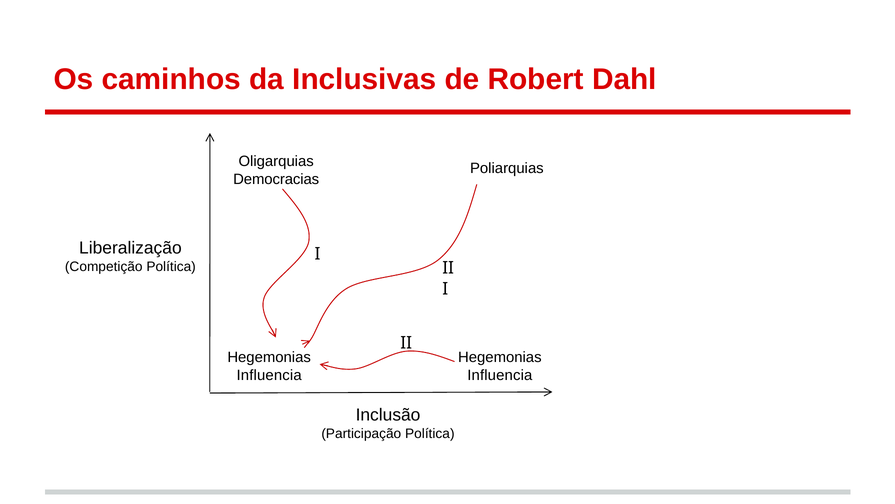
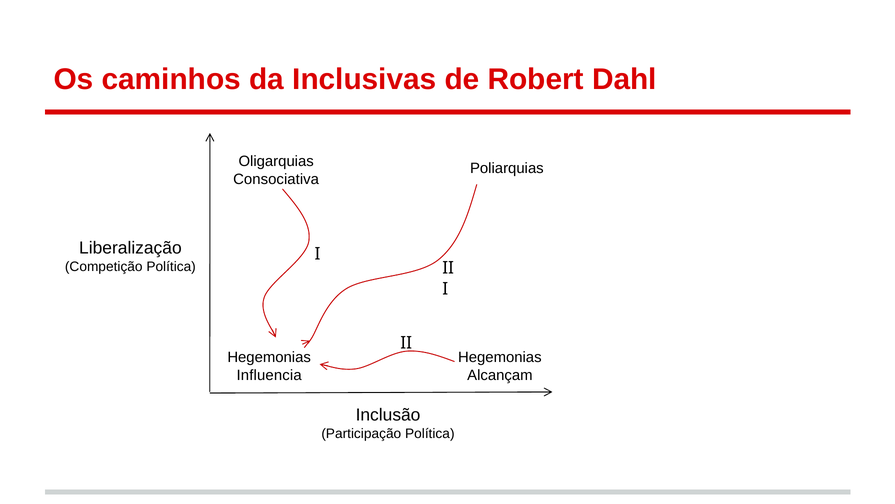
Democracias: Democracias -> Consociativa
Influencia at (500, 375): Influencia -> Alcançam
